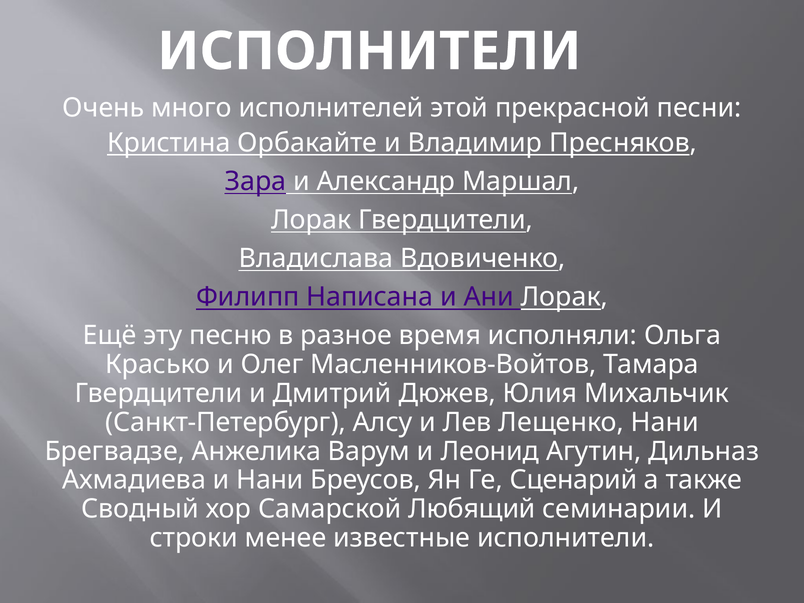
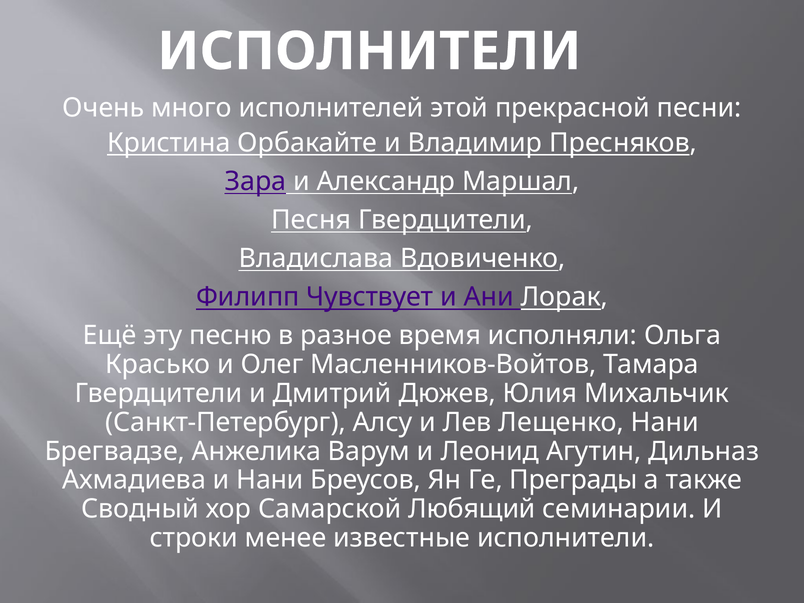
Лорак at (311, 220): Лорак -> Песня
Написана: Написана -> Чувствует
Сценарий: Сценарий -> Преграды
